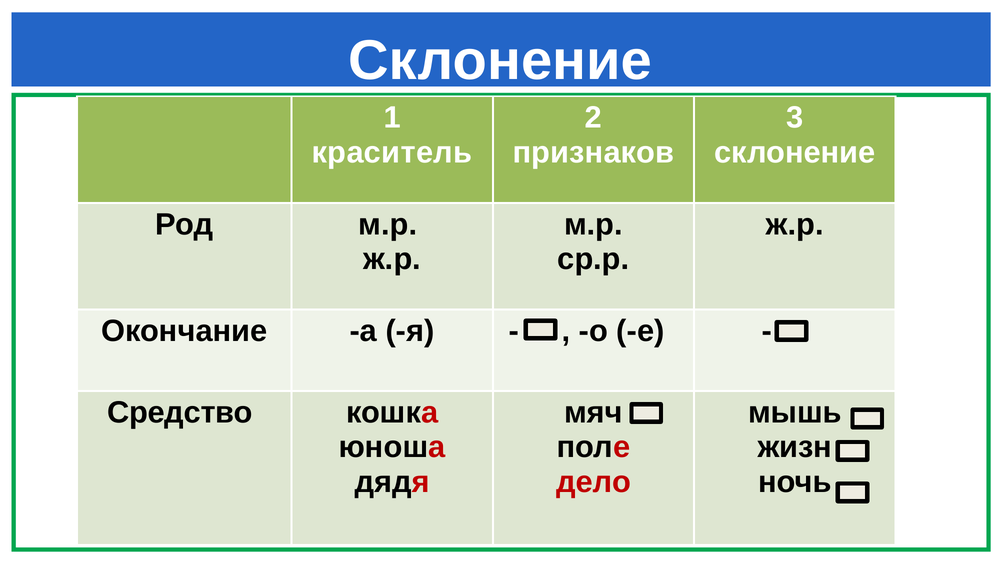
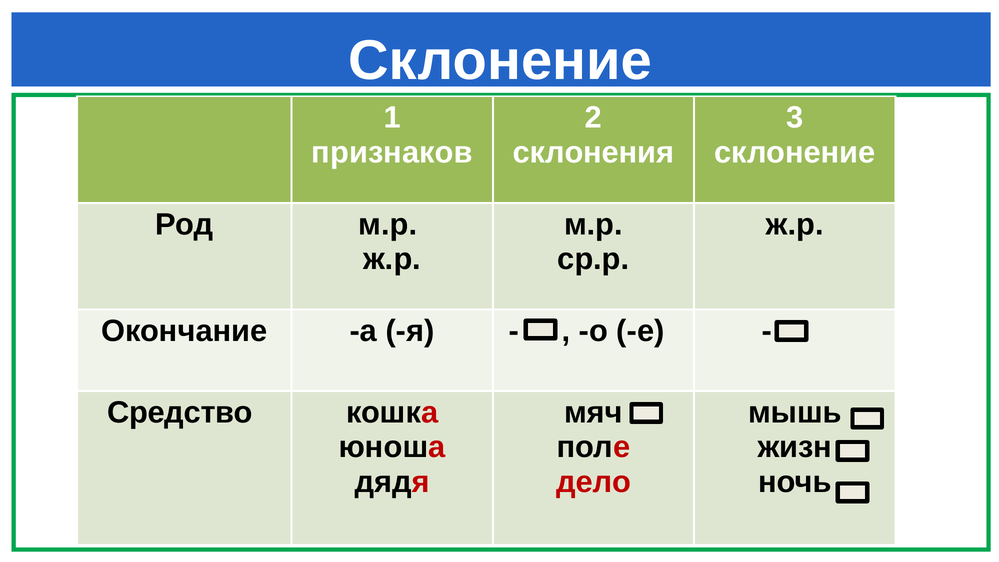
краситель: краситель -> признаков
признаков: признаков -> склонения
